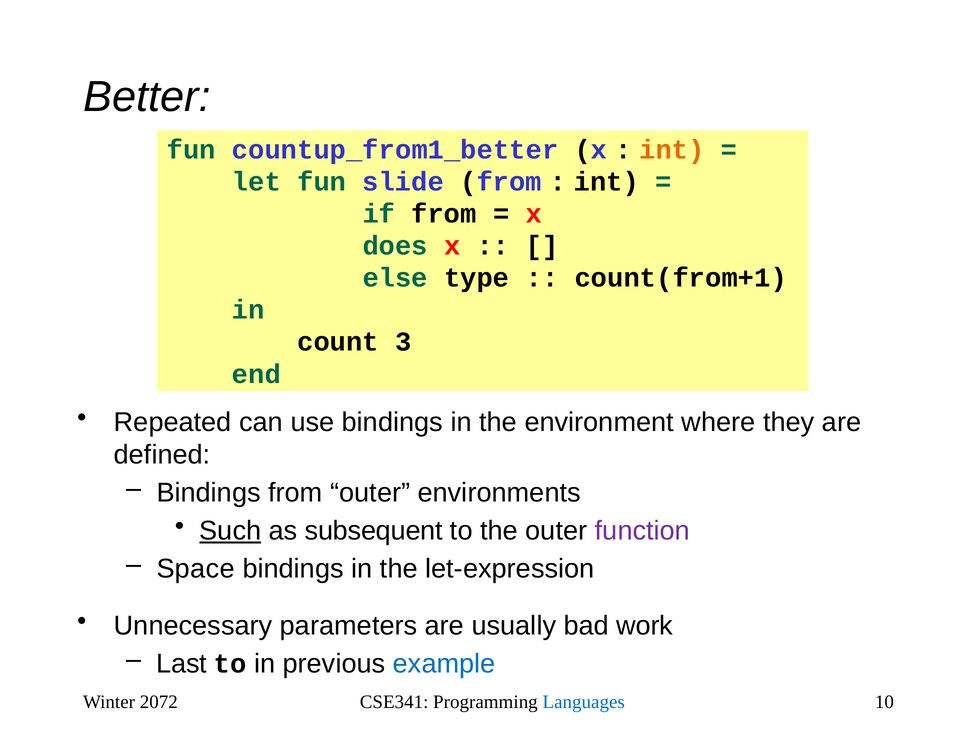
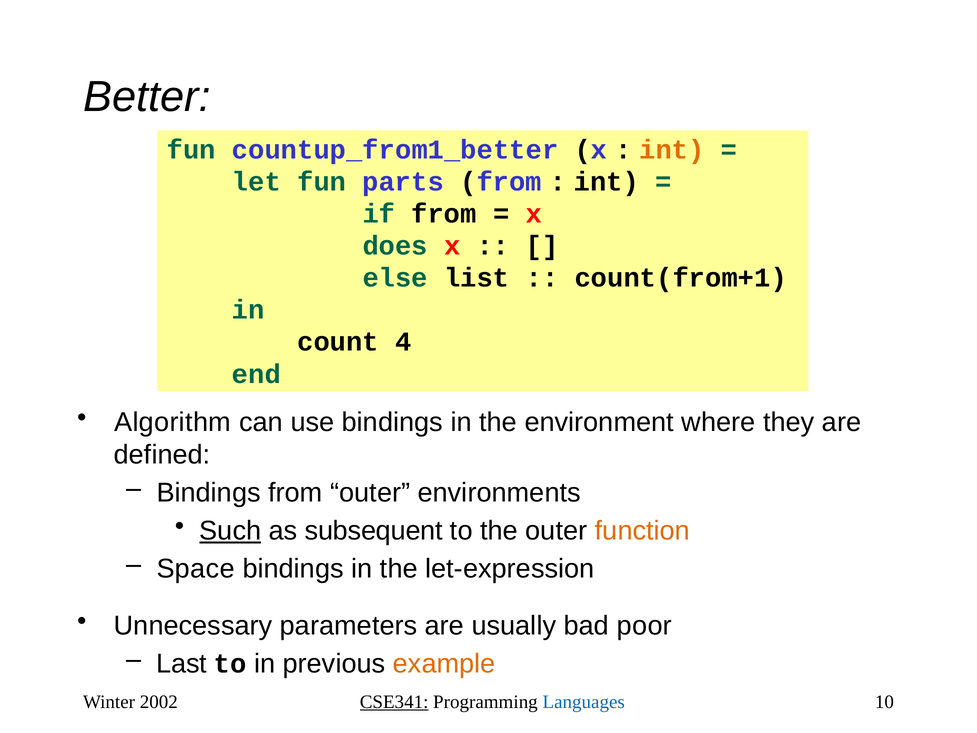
slide: slide -> parts
type: type -> list
3: 3 -> 4
Repeated: Repeated -> Algorithm
function colour: purple -> orange
work: work -> poor
example colour: blue -> orange
2072: 2072 -> 2002
CSE341 underline: none -> present
